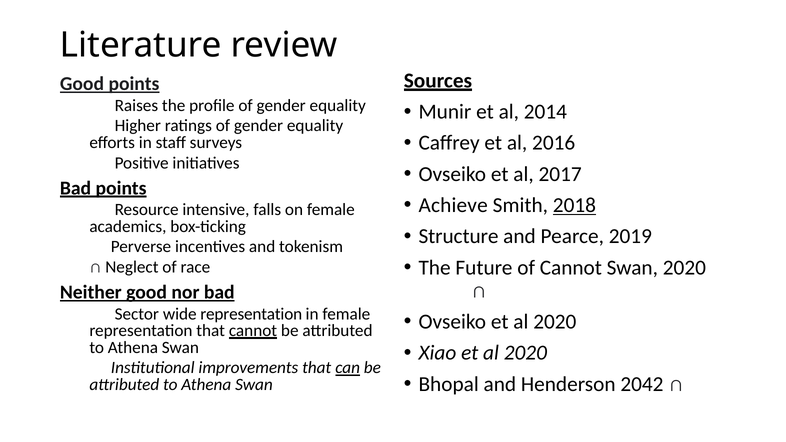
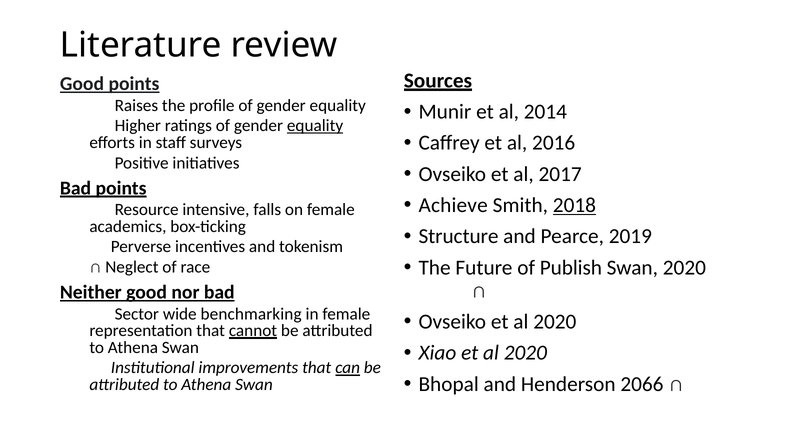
equality at (315, 126) underline: none -> present
of Cannot: Cannot -> Publish
wide representation: representation -> benchmarking
2042: 2042 -> 2066
